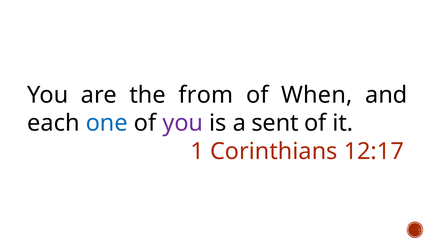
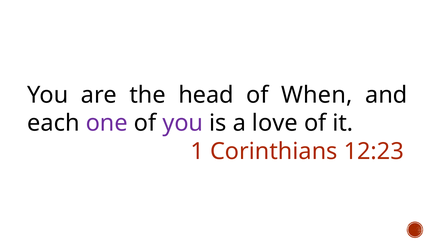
from: from -> head
one colour: blue -> purple
sent: sent -> love
12:17: 12:17 -> 12:23
